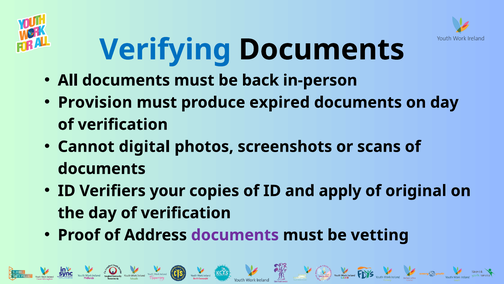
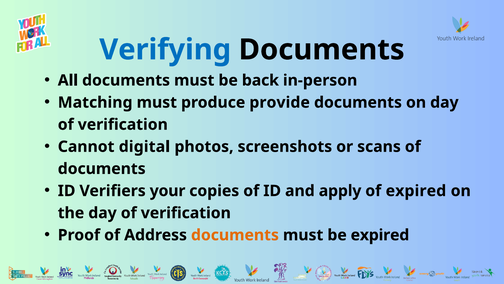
Provision: Provision -> Matching
expired: expired -> provide
of original: original -> expired
documents at (235, 235) colour: purple -> orange
be vetting: vetting -> expired
